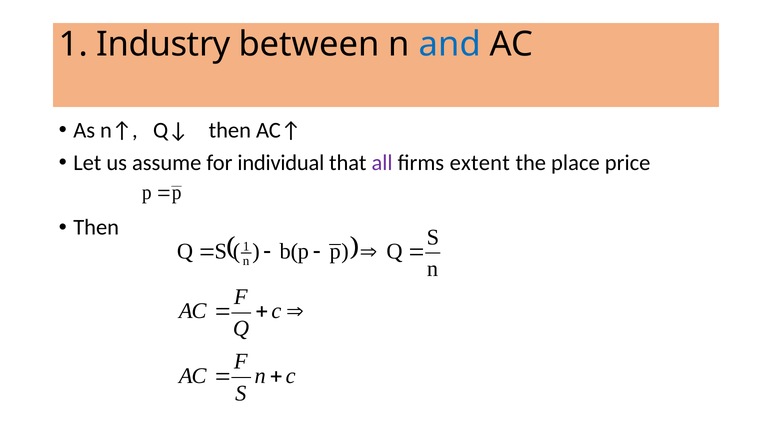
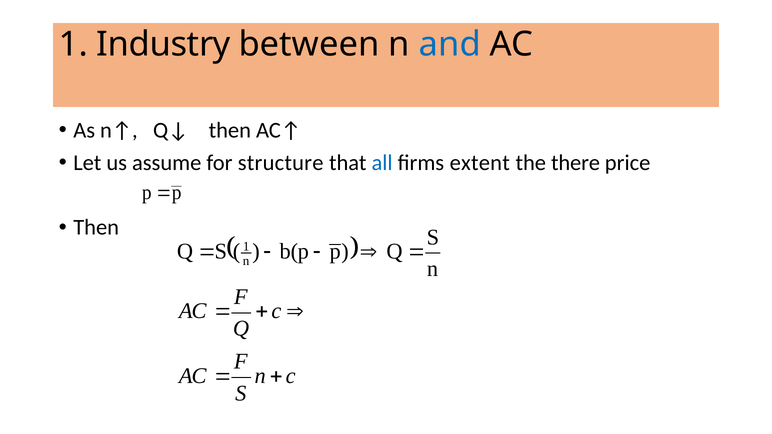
individual: individual -> structure
all colour: purple -> blue
place: place -> there
